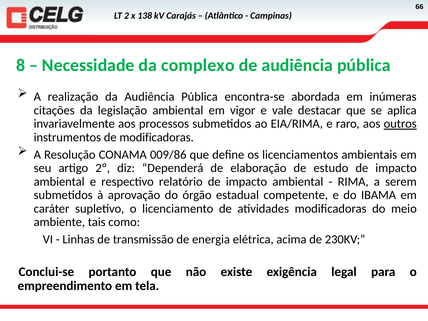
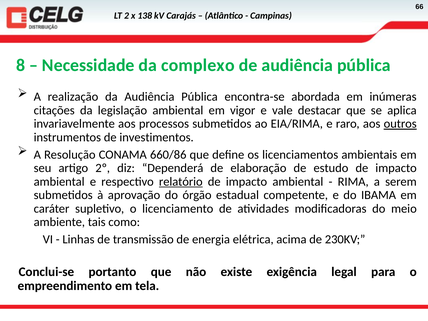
de modificadoras: modificadoras -> investimentos
009/86: 009/86 -> 660/86
relatório underline: none -> present
